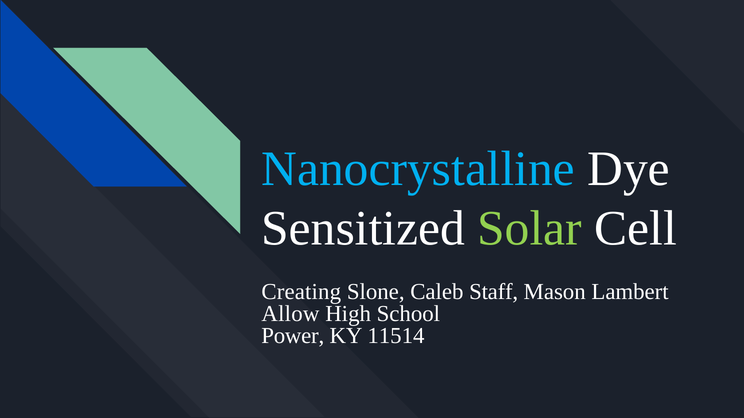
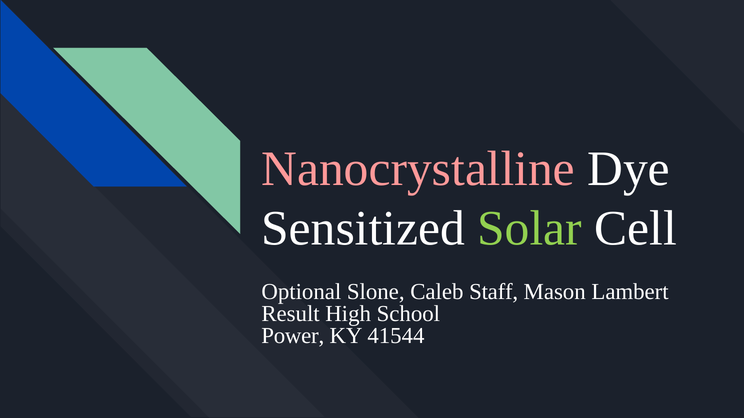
Nanocrystalline colour: light blue -> pink
Creating: Creating -> Optional
Allow: Allow -> Result
11514: 11514 -> 41544
